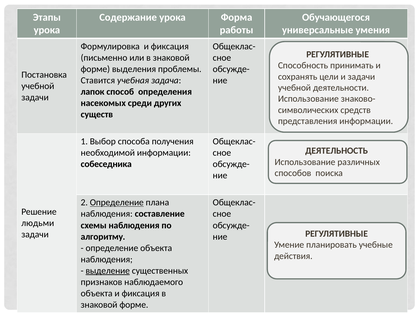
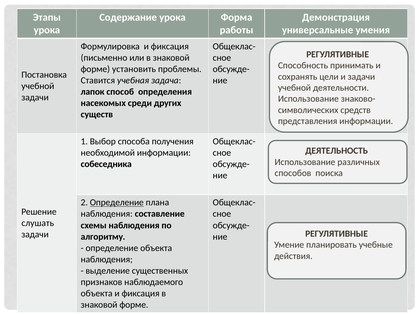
Обучающегося: Обучающегося -> Демонстрация
выделения: выделения -> установить
людьми: людьми -> слушать
выделение underline: present -> none
